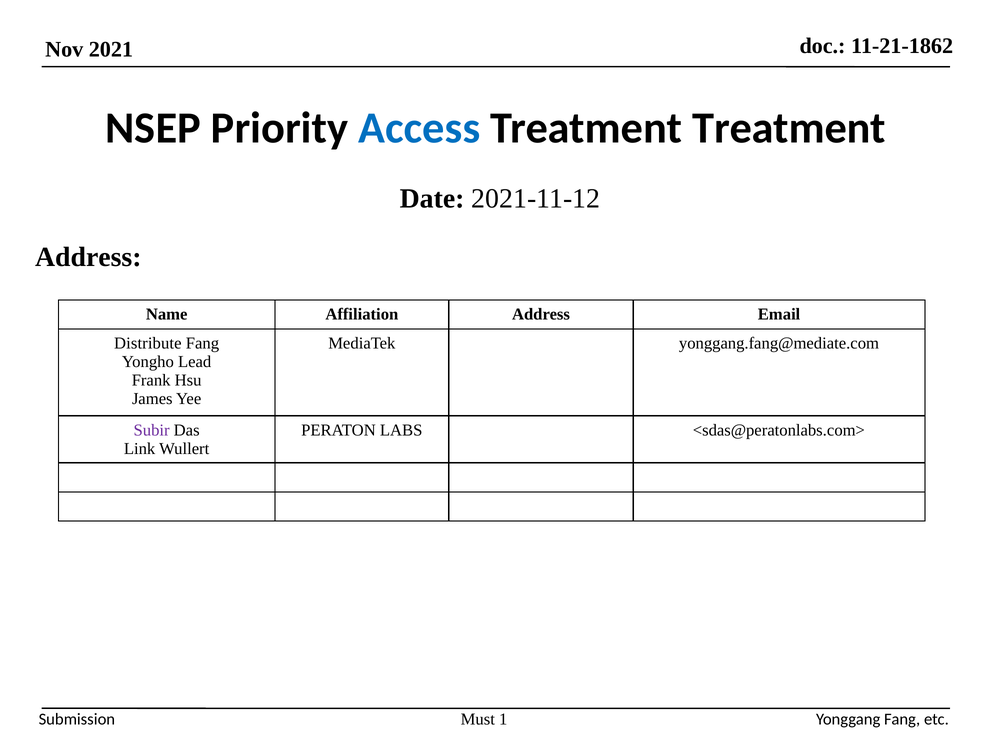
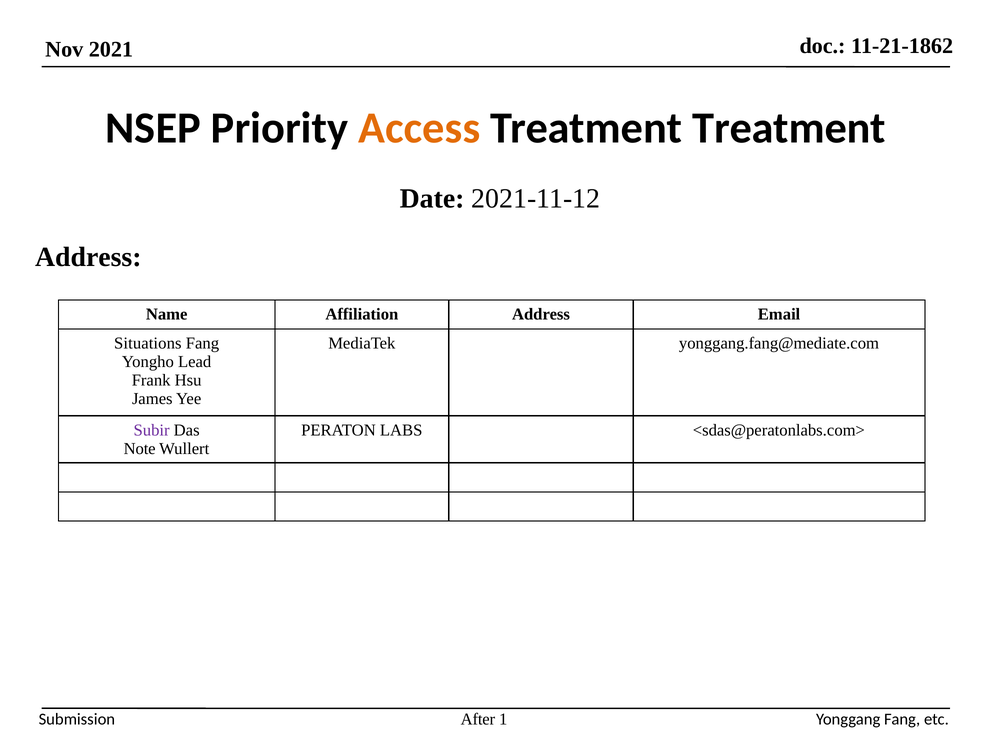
Access colour: blue -> orange
Distribute: Distribute -> Situations
Link: Link -> Note
Must: Must -> After
